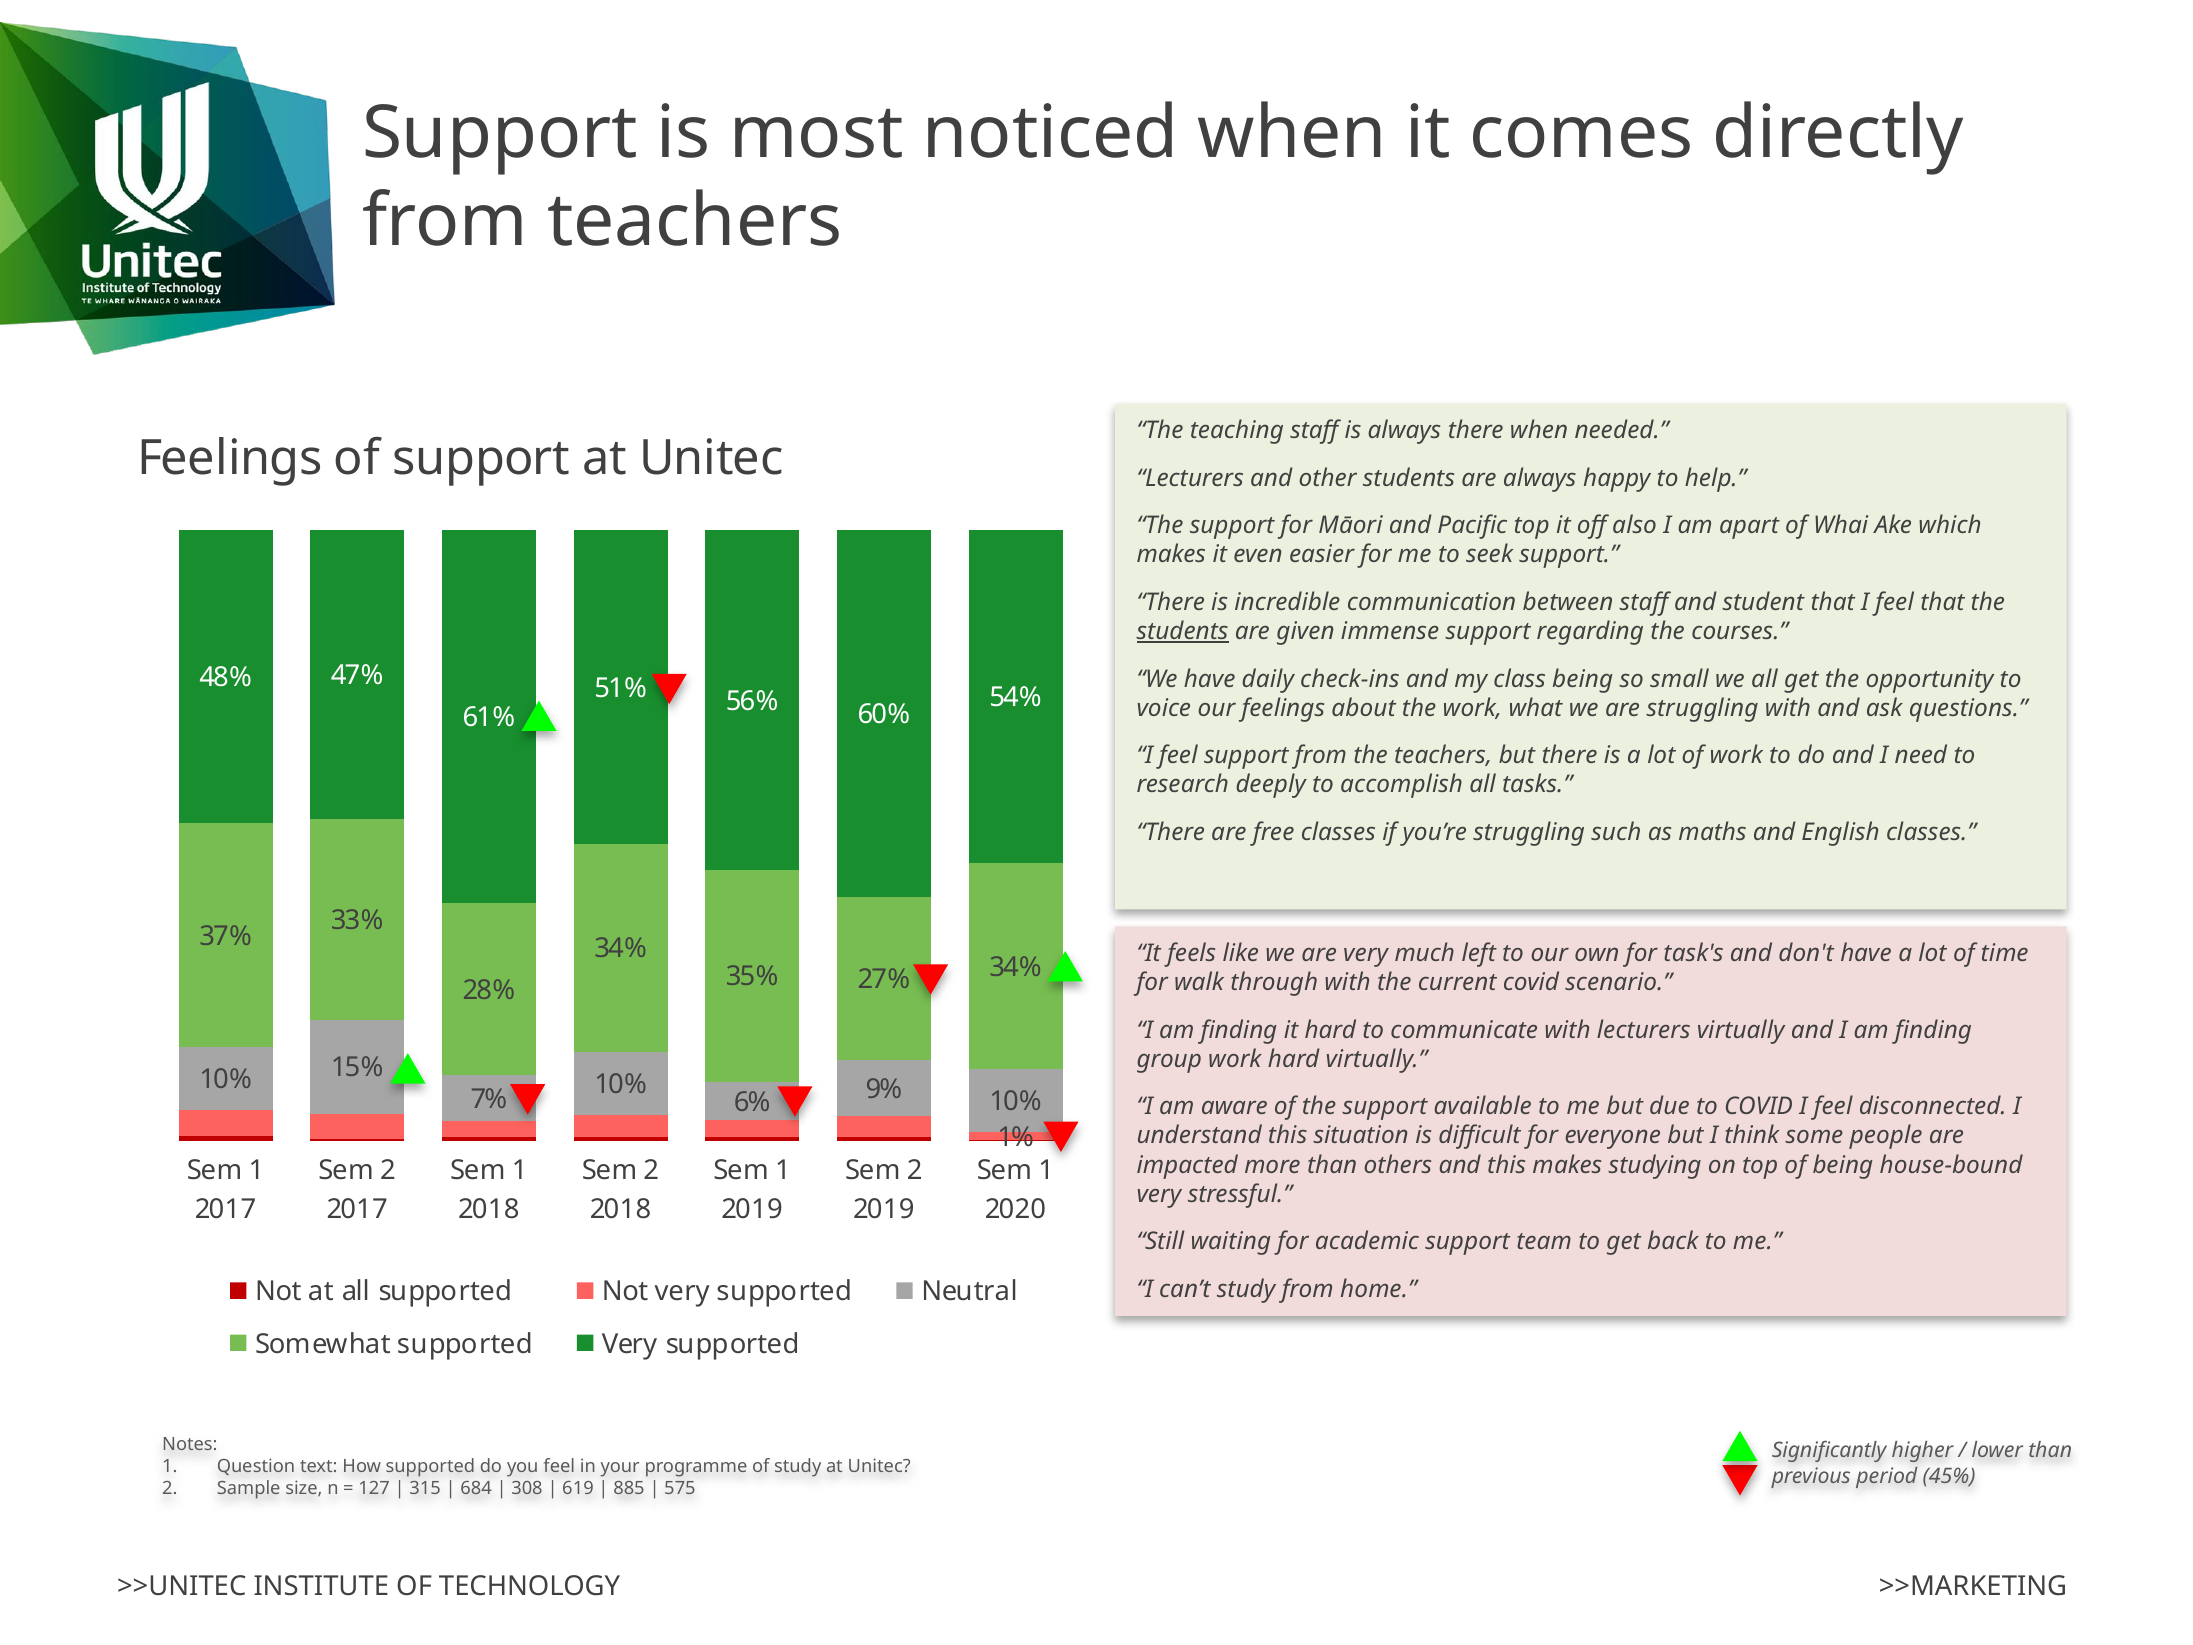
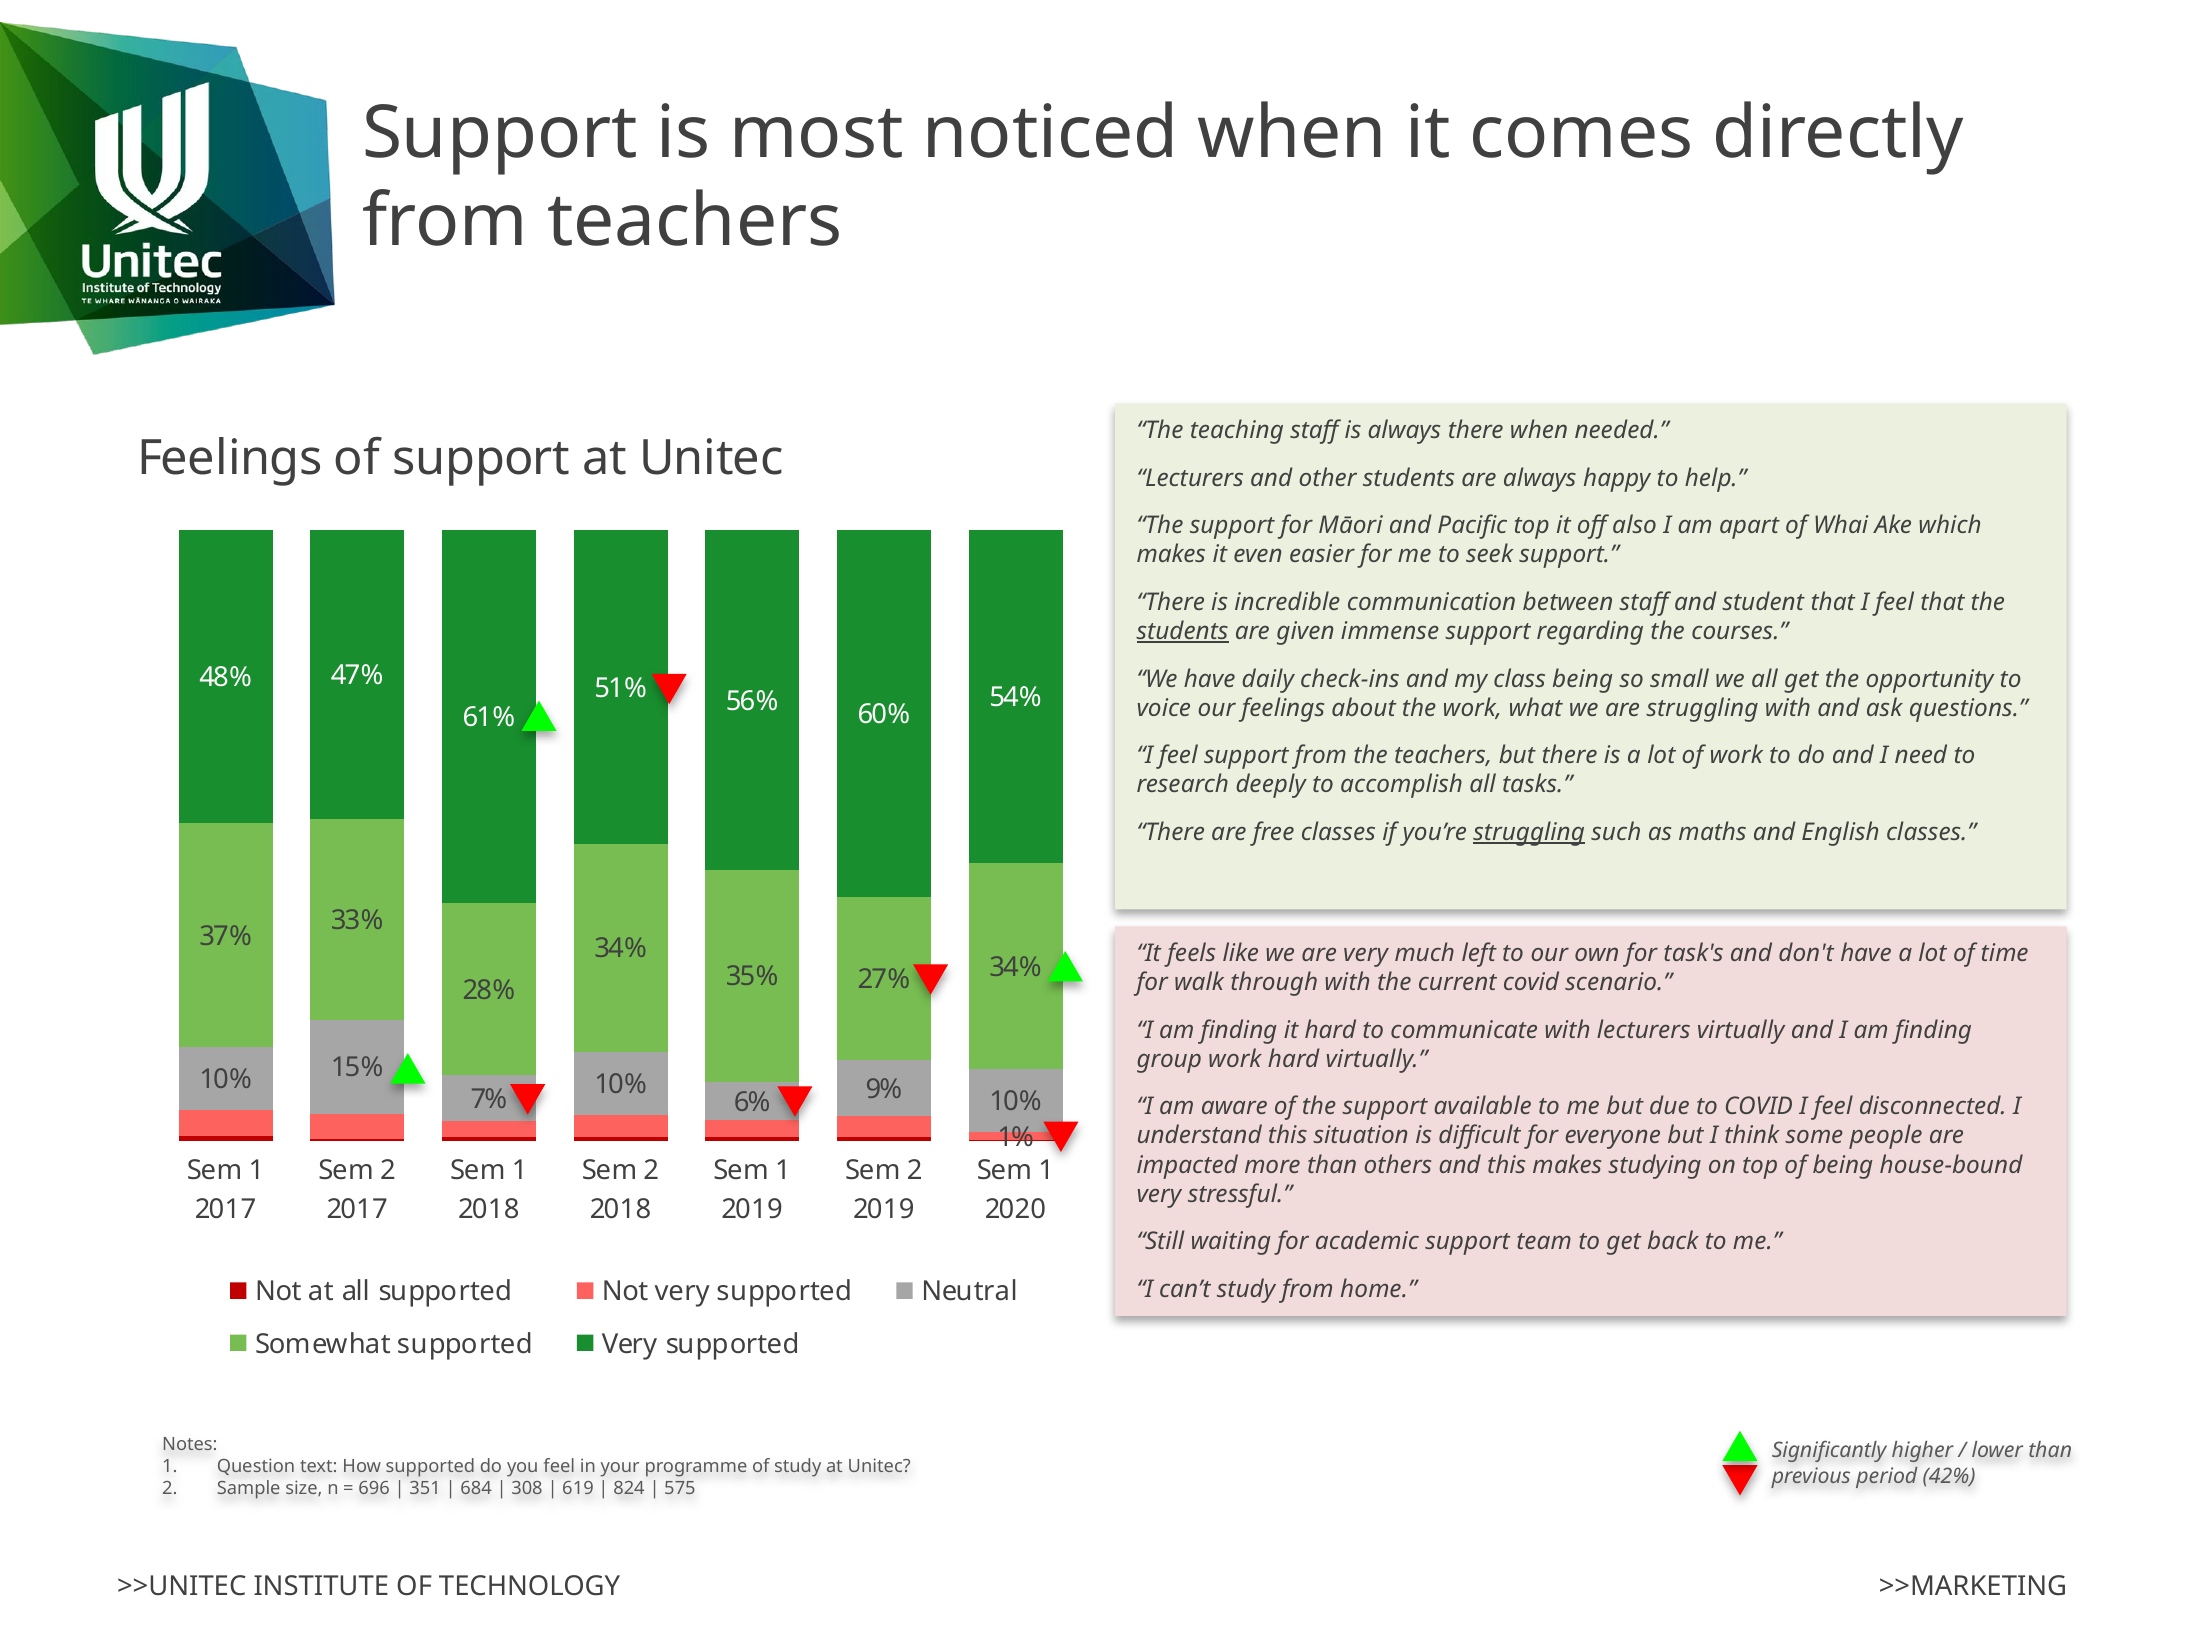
struggling at (1529, 832) underline: none -> present
45%: 45% -> 42%
127: 127 -> 696
315: 315 -> 351
885: 885 -> 824
